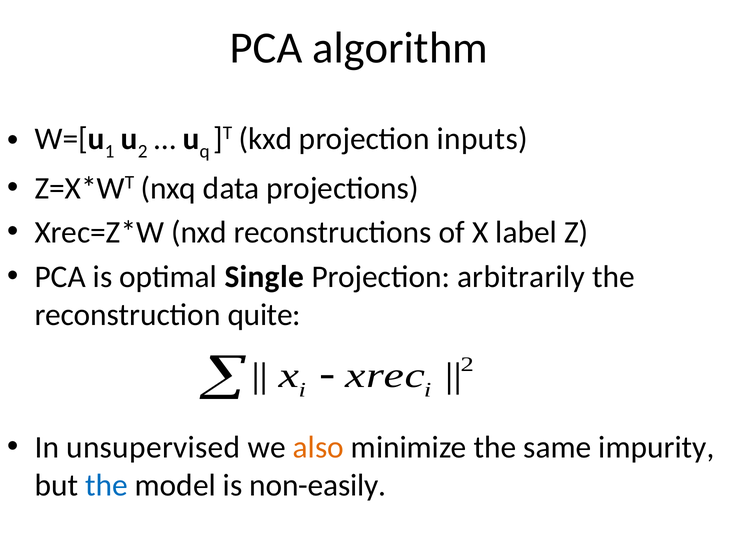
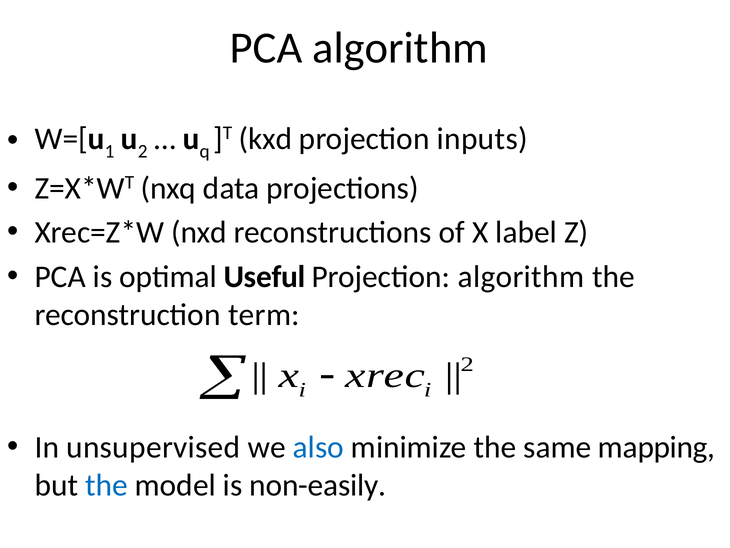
Single: Single -> Useful
Projection arbitrarily: arbitrarily -> algorithm
quite: quite -> term
also colour: orange -> blue
impurity: impurity -> mapping
